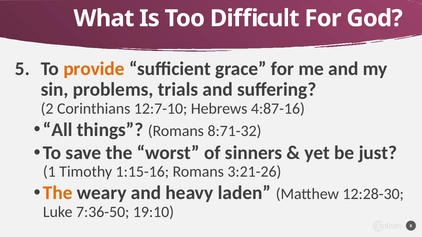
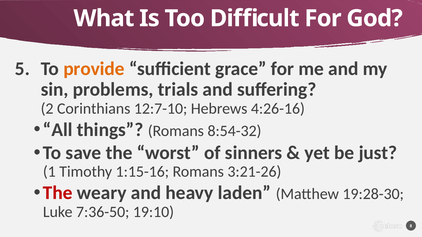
4:87-16: 4:87-16 -> 4:26-16
8:71-32: 8:71-32 -> 8:54-32
The at (58, 193) colour: orange -> red
12:28-30: 12:28-30 -> 19:28-30
